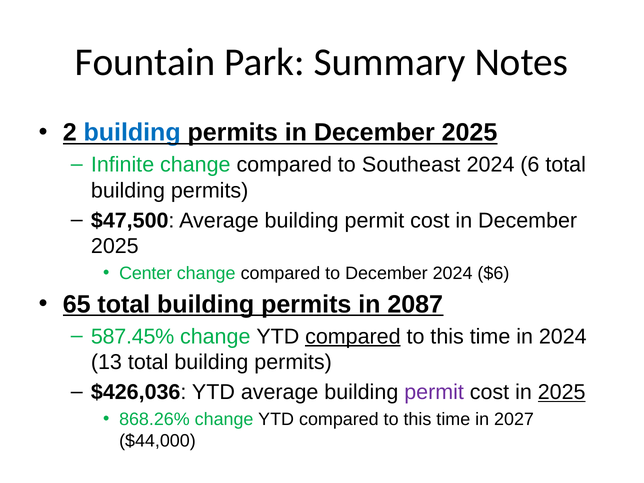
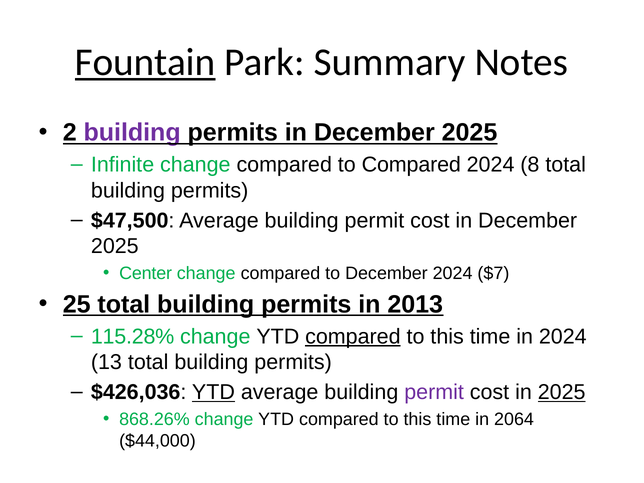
Fountain underline: none -> present
building at (132, 133) colour: blue -> purple
to Southeast: Southeast -> Compared
6: 6 -> 8
$6: $6 -> $7
65: 65 -> 25
2087: 2087 -> 2013
587.45%: 587.45% -> 115.28%
YTD at (213, 392) underline: none -> present
2027: 2027 -> 2064
